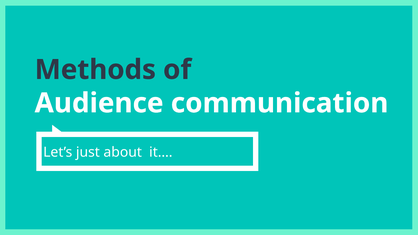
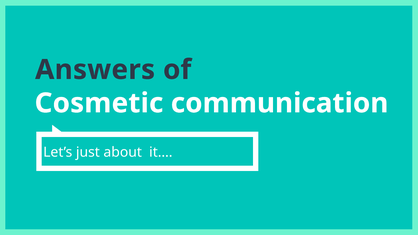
Methods: Methods -> Answers
Audience: Audience -> Cosmetic
